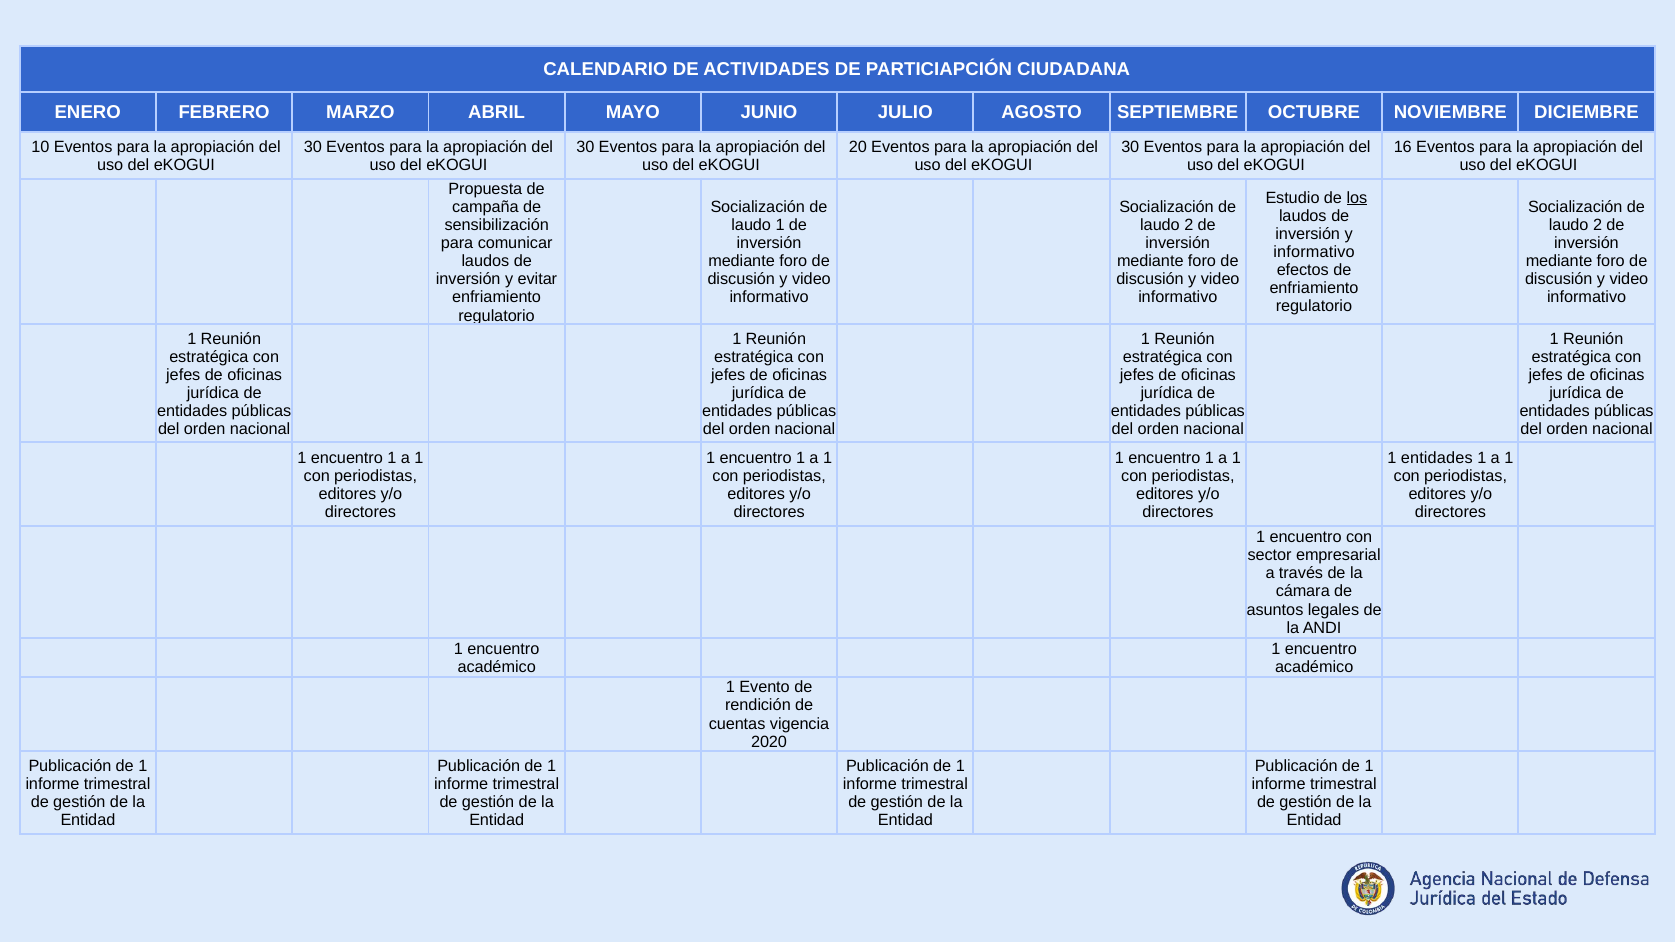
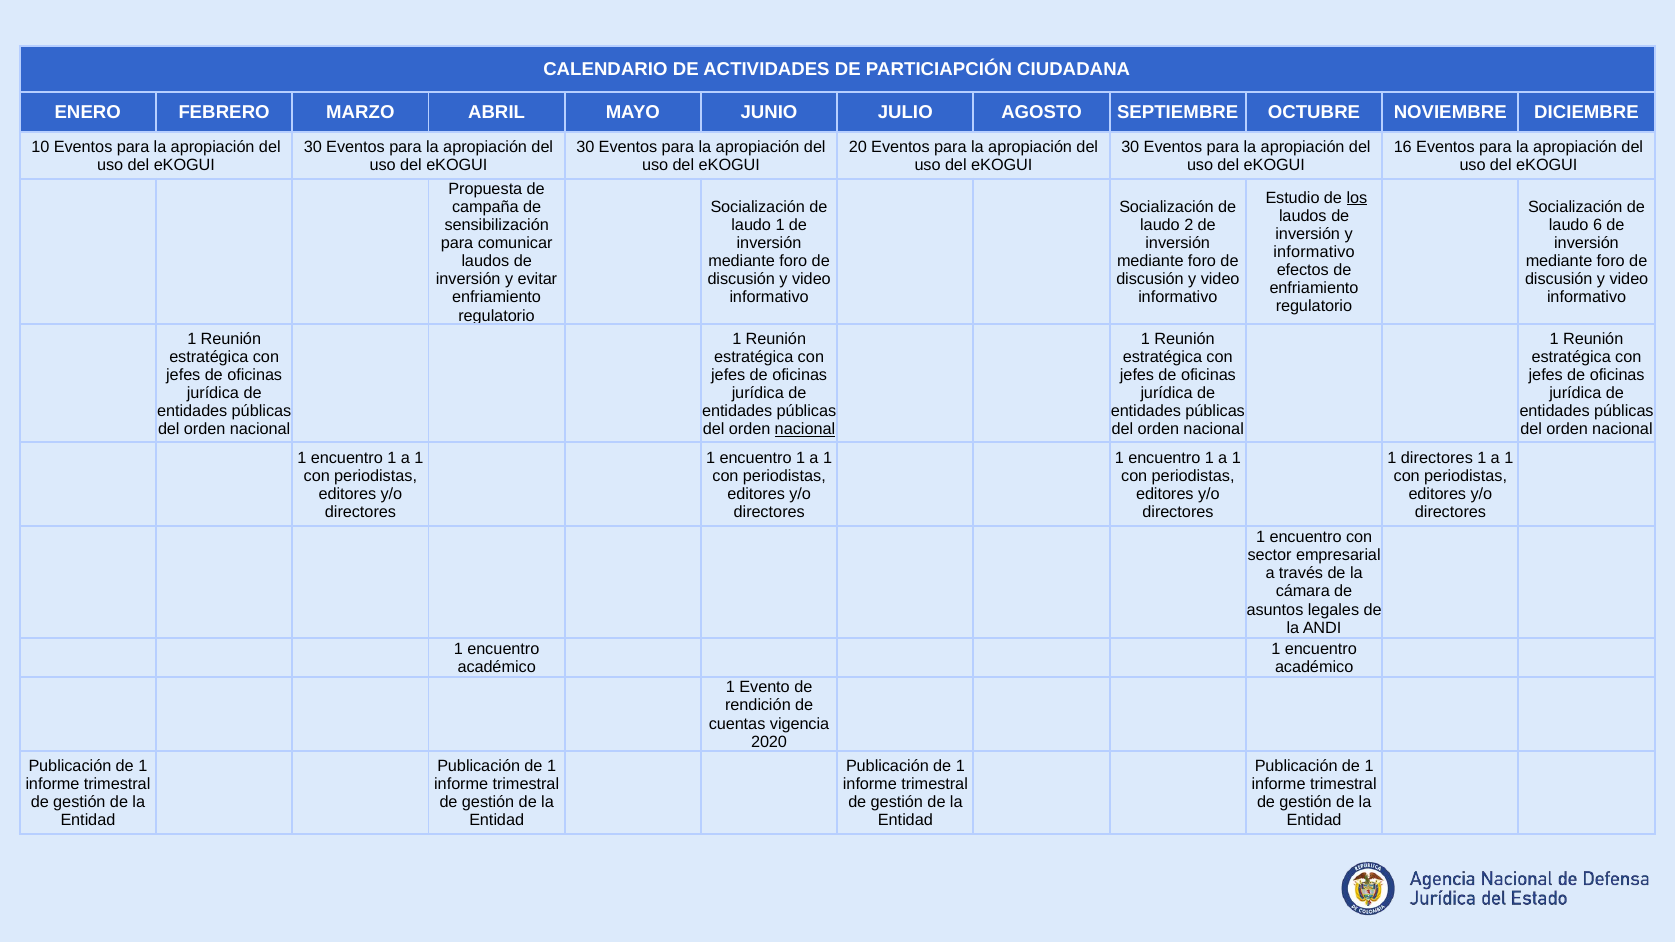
2 at (1598, 225): 2 -> 6
nacional at (805, 429) underline: none -> present
1 entidades: entidades -> directores
